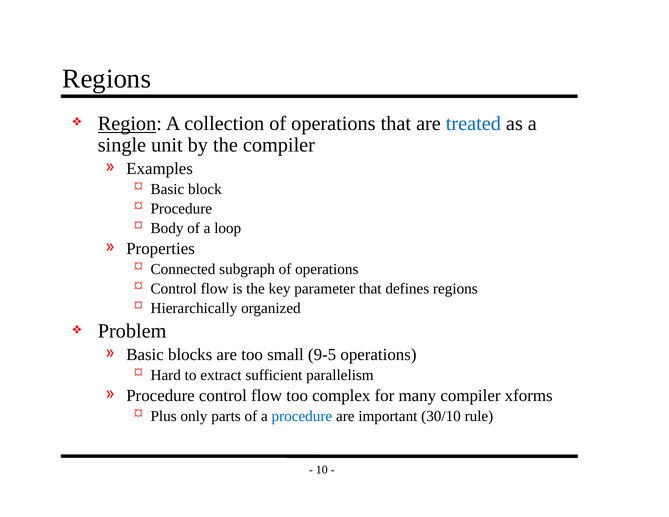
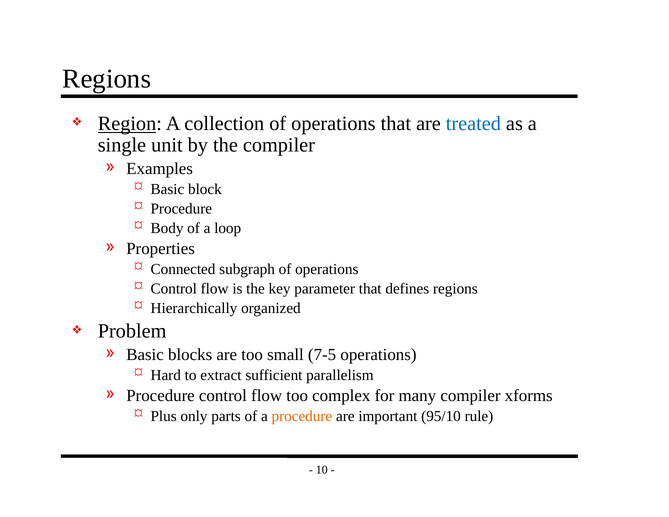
9-5: 9-5 -> 7-5
procedure at (302, 416) colour: blue -> orange
30/10: 30/10 -> 95/10
